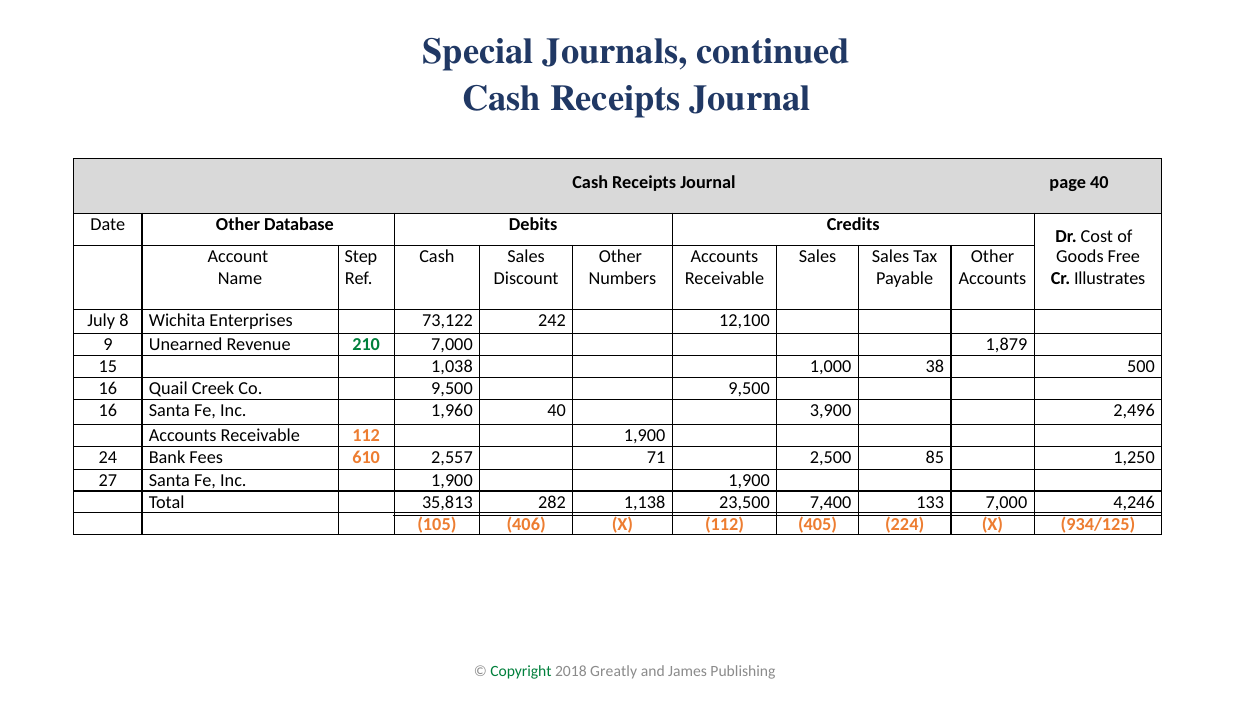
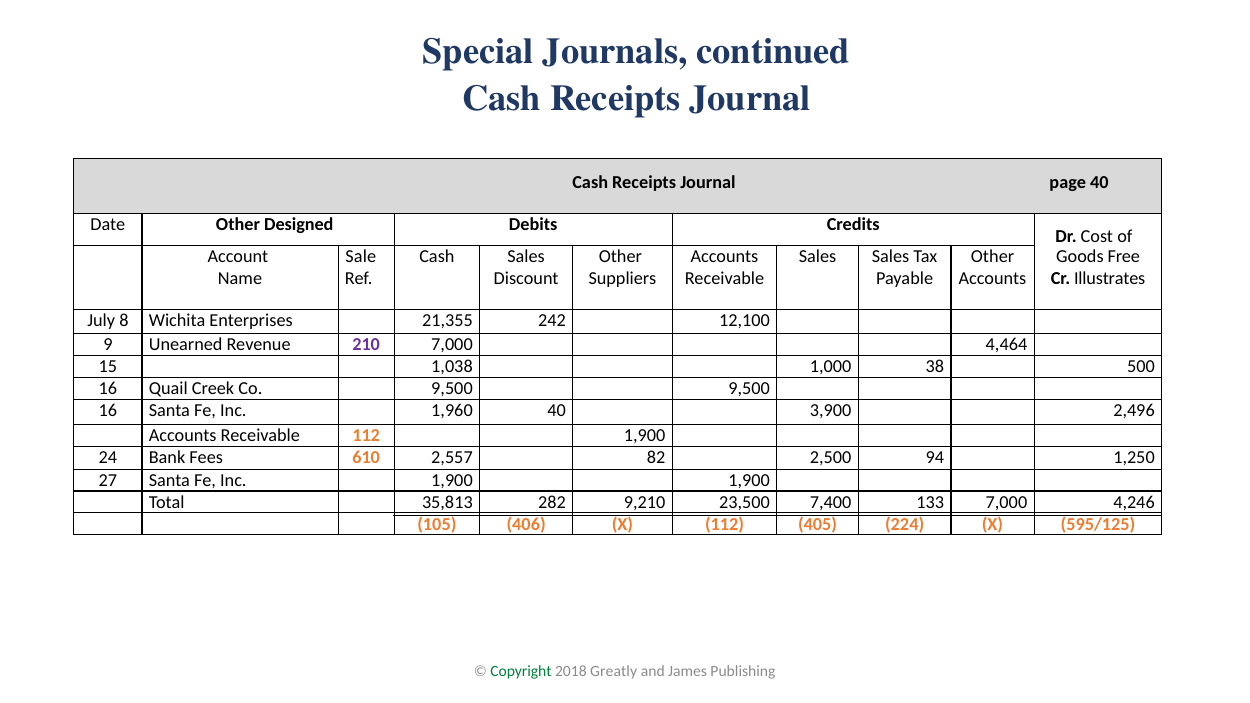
Database: Database -> Designed
Step: Step -> Sale
Numbers: Numbers -> Suppliers
73,122: 73,122 -> 21,355
210 colour: green -> purple
1,879: 1,879 -> 4,464
71: 71 -> 82
85: 85 -> 94
1,138: 1,138 -> 9,210
934/125: 934/125 -> 595/125
